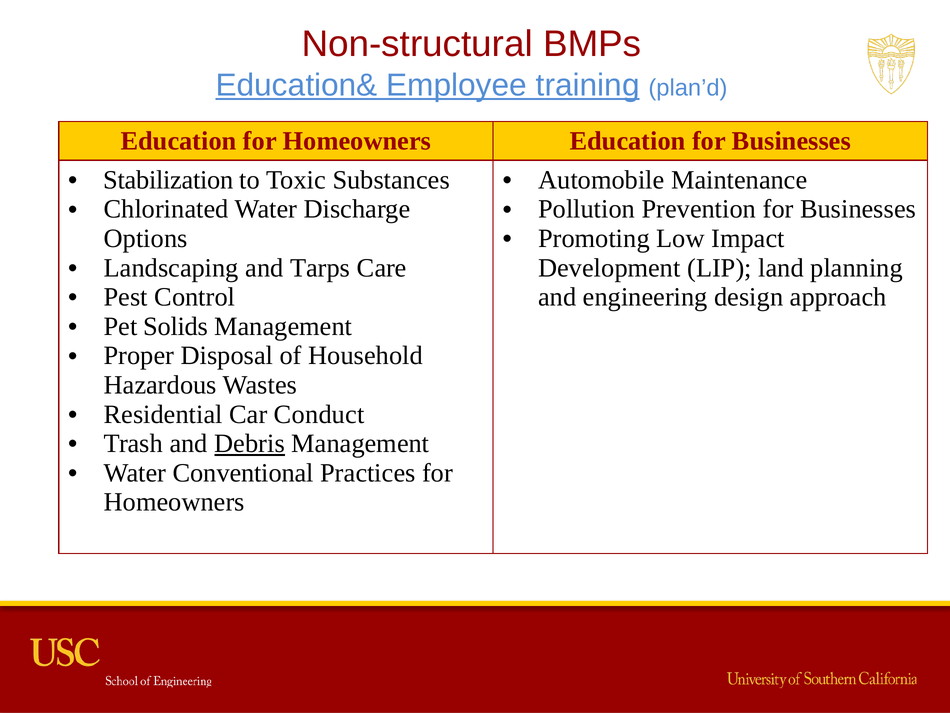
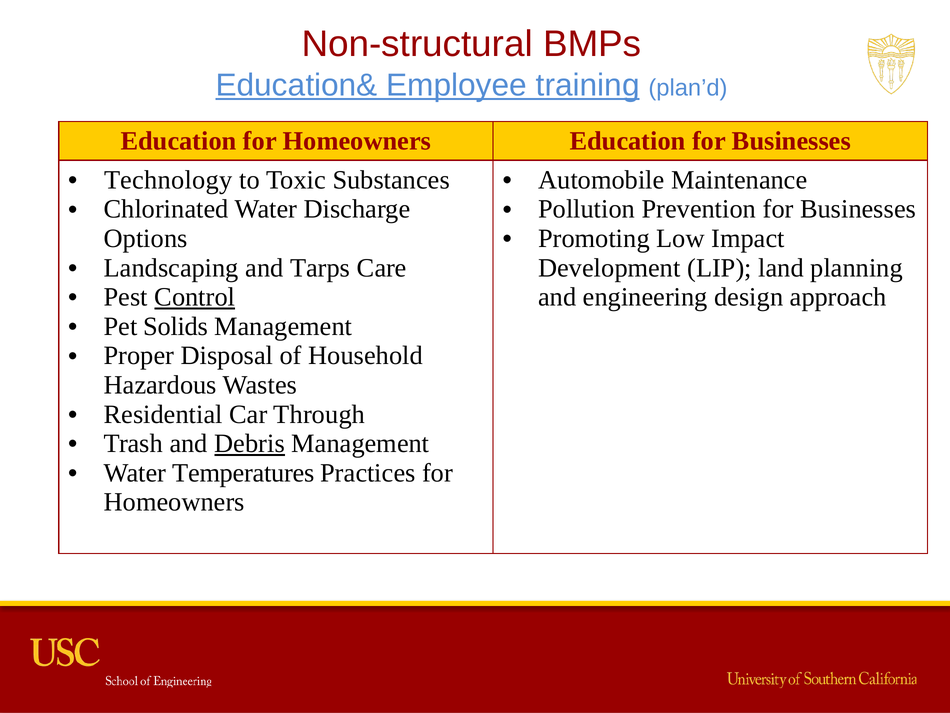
Stabilization: Stabilization -> Technology
Control underline: none -> present
Conduct: Conduct -> Through
Conventional: Conventional -> Temperatures
